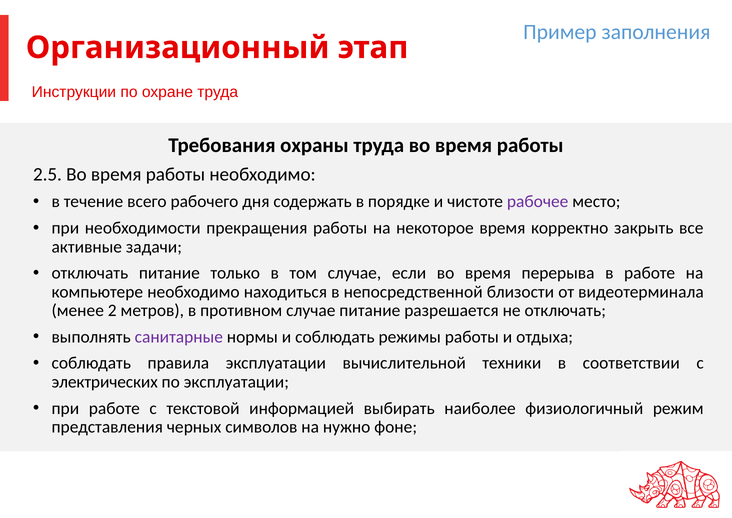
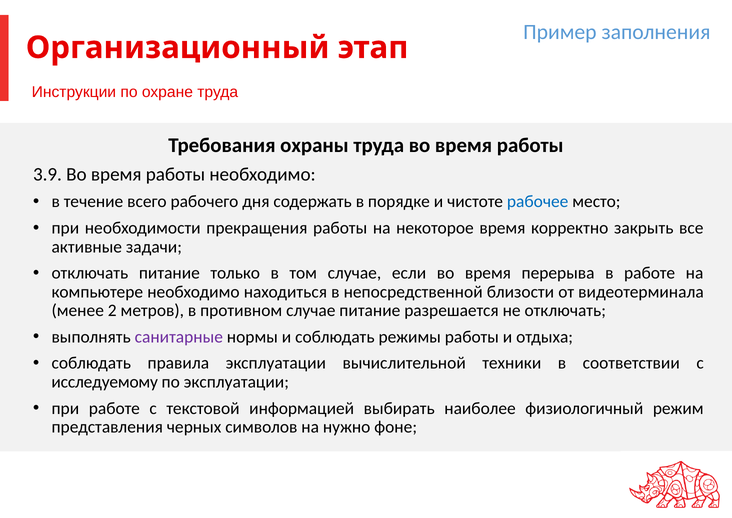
2.5: 2.5 -> 3.9
рабочее colour: purple -> blue
электрических: электрических -> исследуемому
